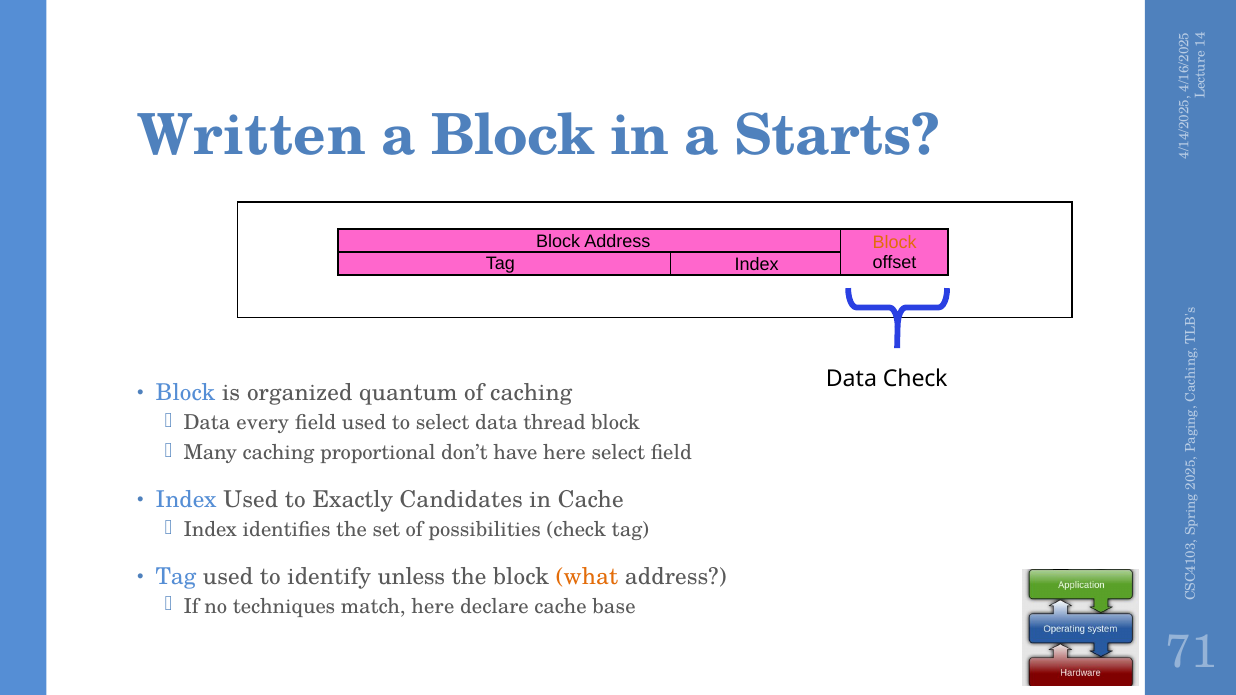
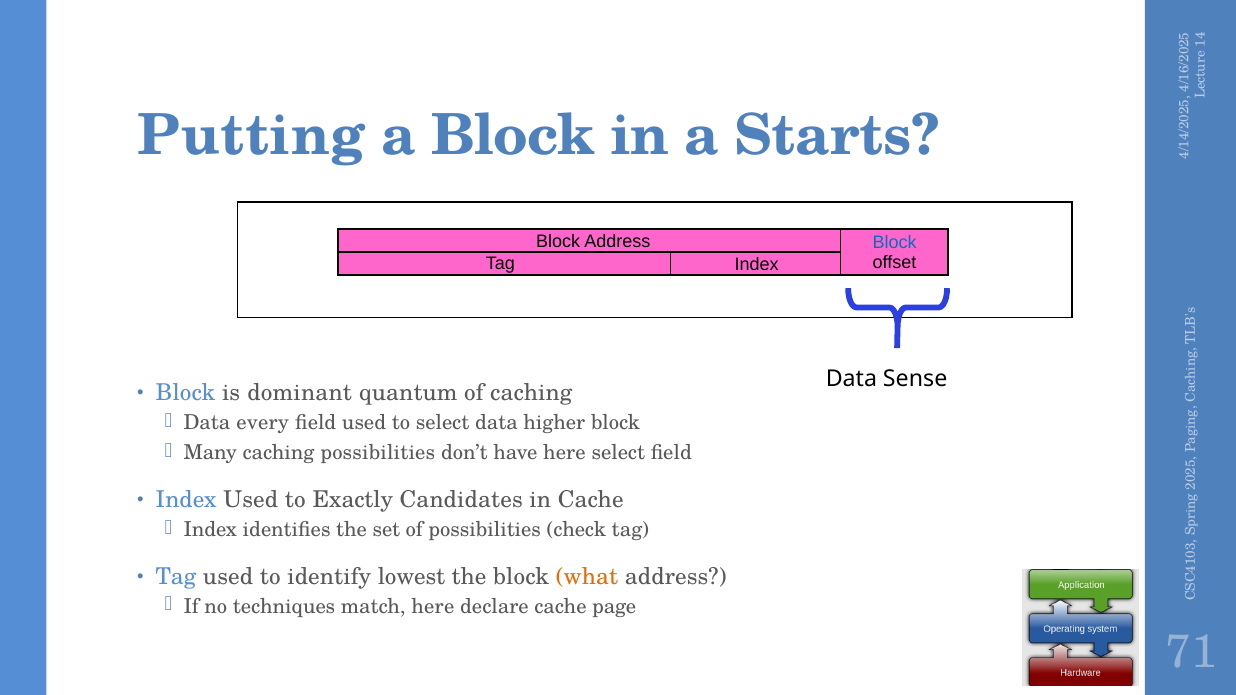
Written: Written -> Putting
Block at (895, 243) colour: orange -> blue
Data Check: Check -> Sense
organized: organized -> dominant
thread: thread -> higher
caching proportional: proportional -> possibilities
unless: unless -> lowest
base: base -> page
